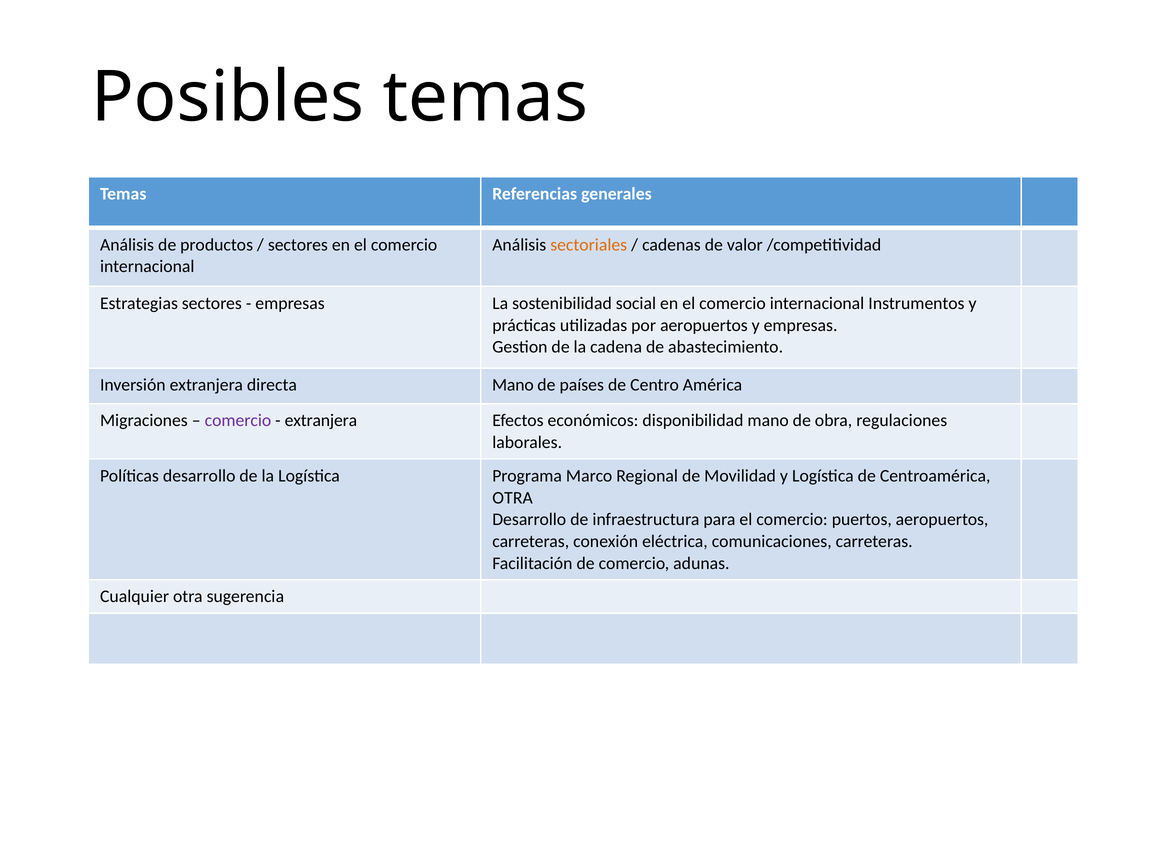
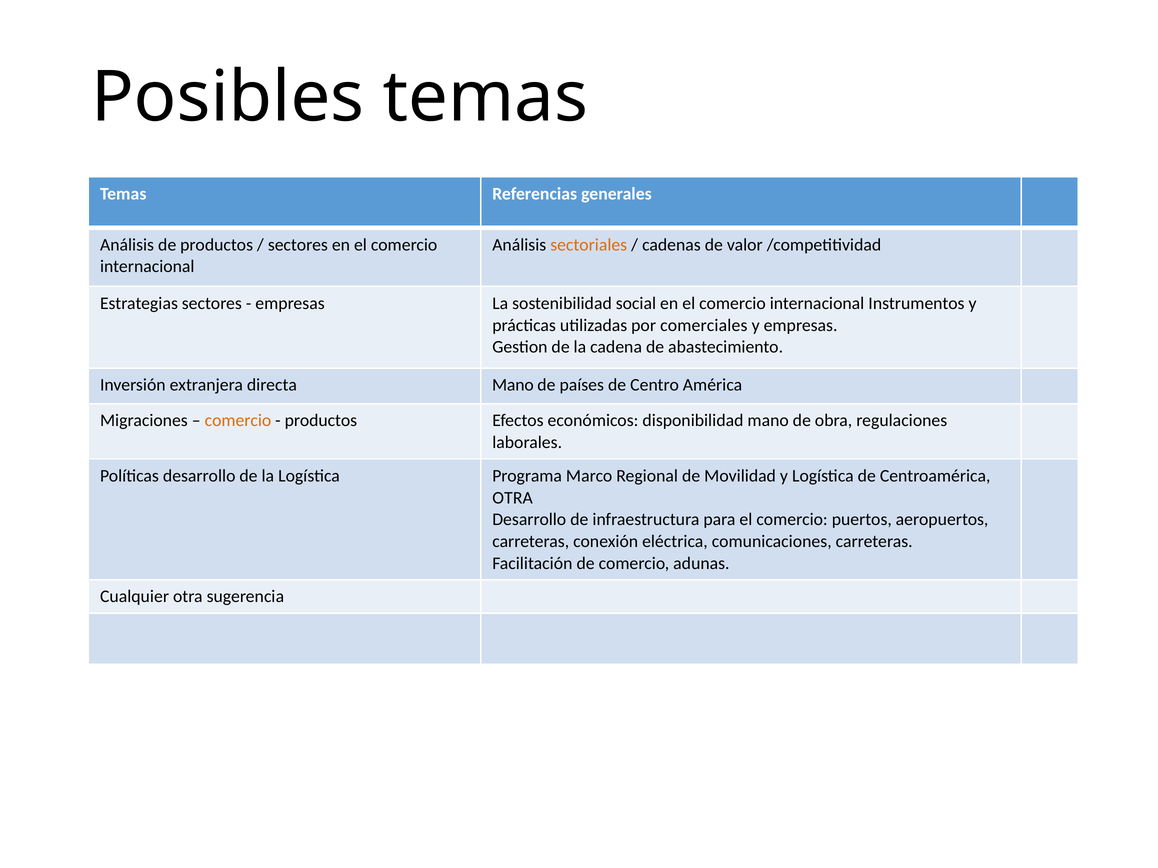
por aeropuertos: aeropuertos -> comerciales
comercio at (238, 421) colour: purple -> orange
extranjera at (321, 421): extranjera -> productos
